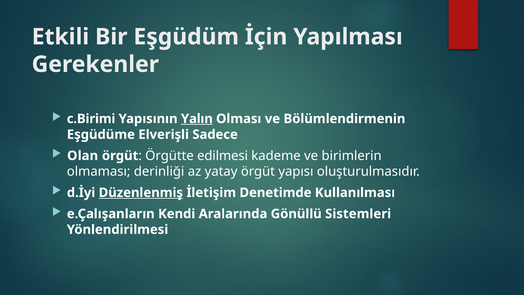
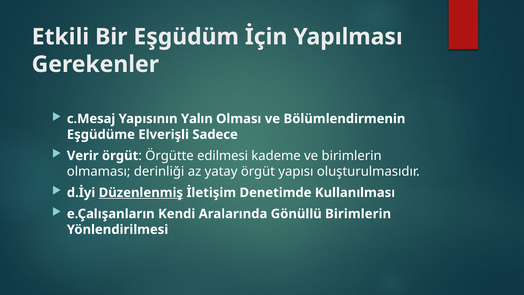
c.Birimi: c.Birimi -> c.Mesaj
Yalın underline: present -> none
Olan: Olan -> Verir
Gönüllü Sistemleri: Sistemleri -> Birimlerin
